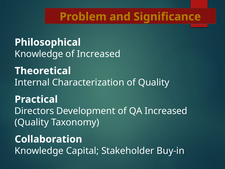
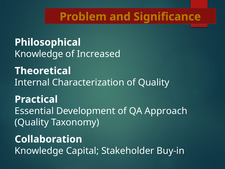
Directors: Directors -> Essential
QA Increased: Increased -> Approach
